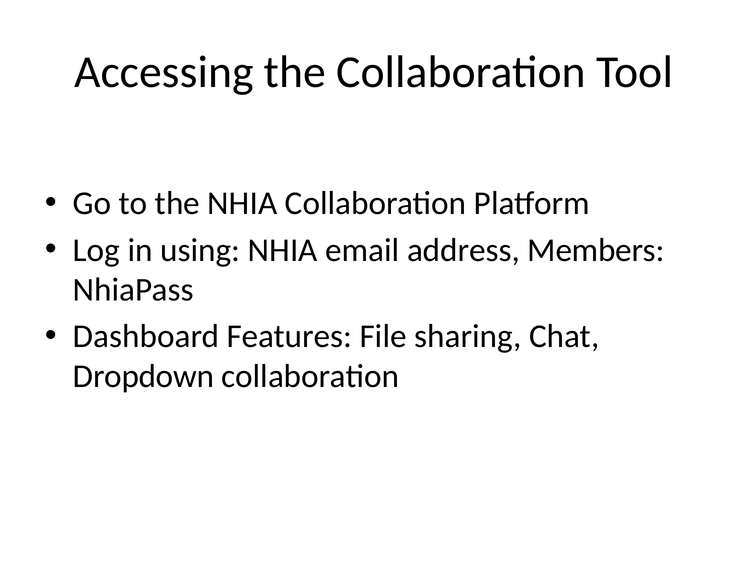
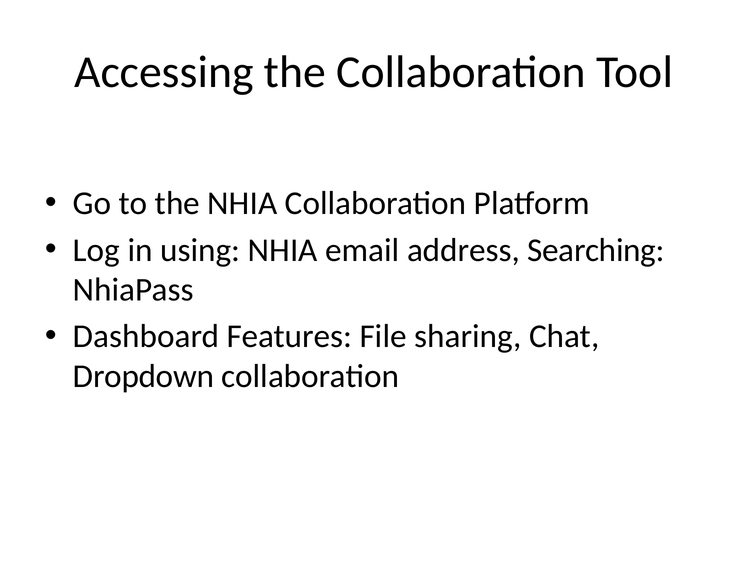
Members: Members -> Searching
